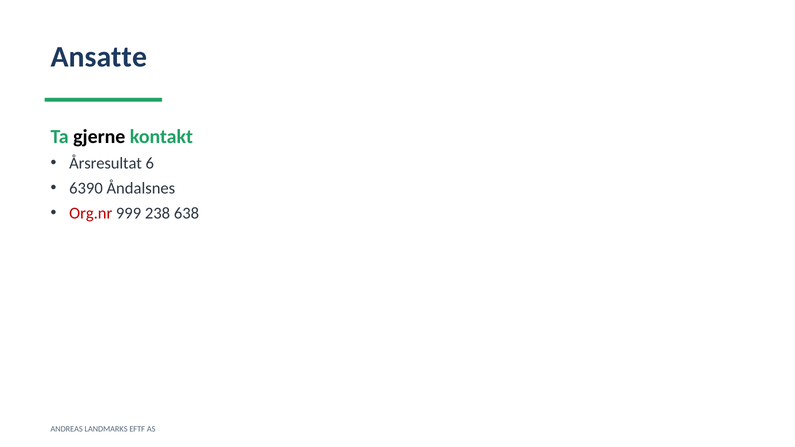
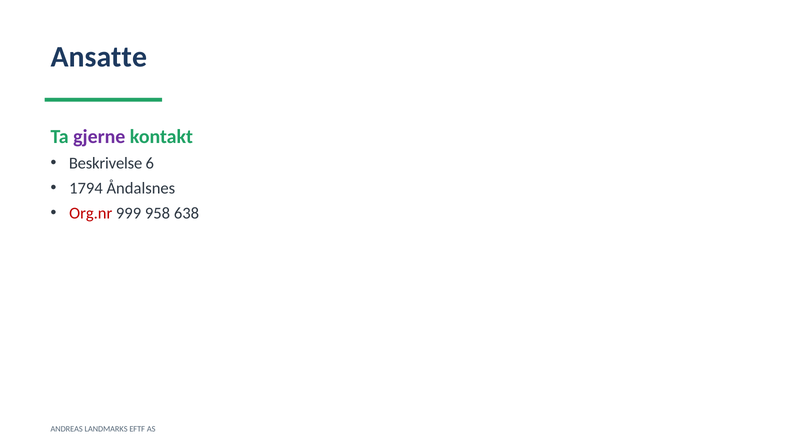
gjerne colour: black -> purple
Årsresultat: Årsresultat -> Beskrivelse
6390: 6390 -> 1794
238: 238 -> 958
